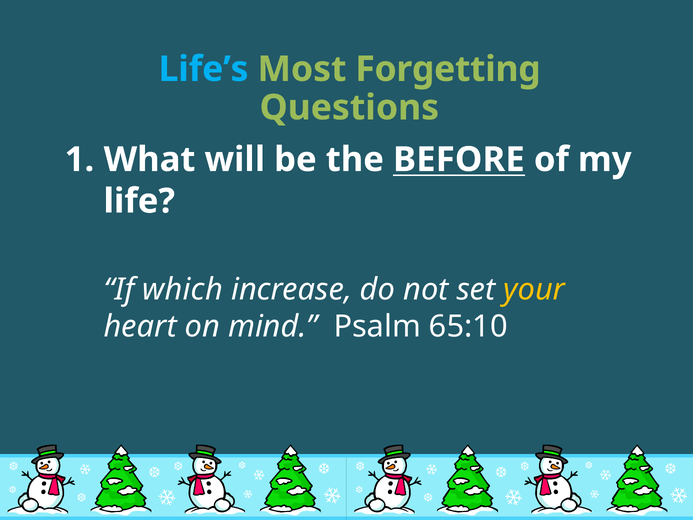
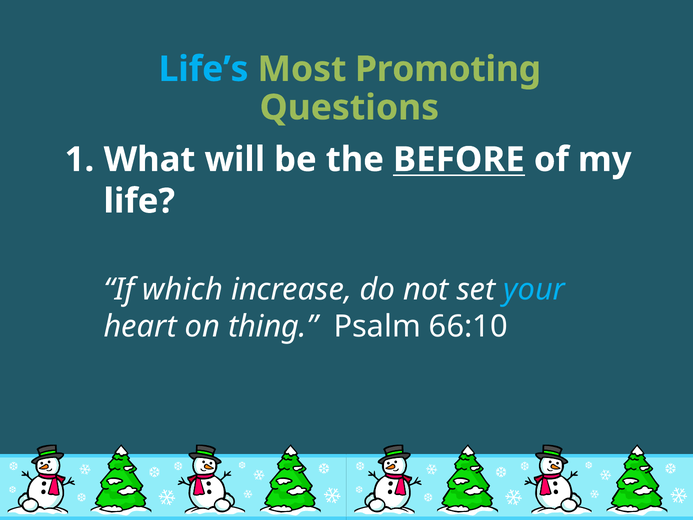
Forgetting: Forgetting -> Promoting
your colour: yellow -> light blue
mind: mind -> thing
65:10: 65:10 -> 66:10
